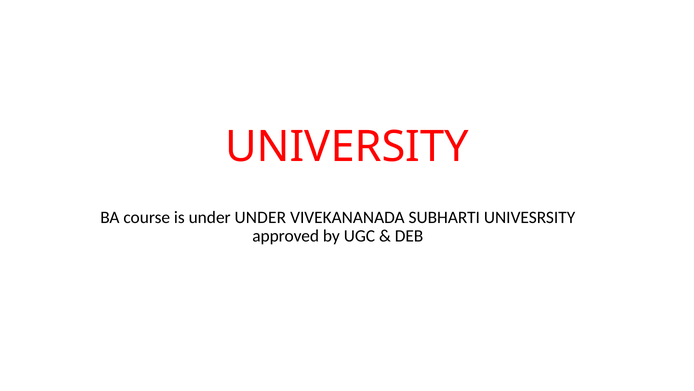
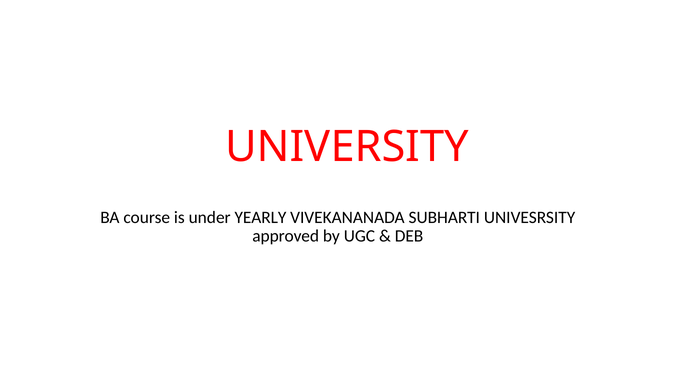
under UNDER: UNDER -> YEARLY
